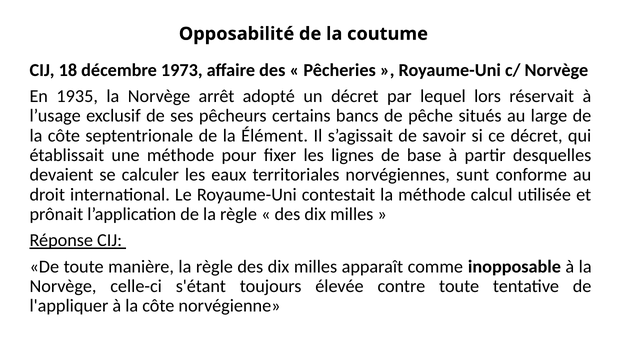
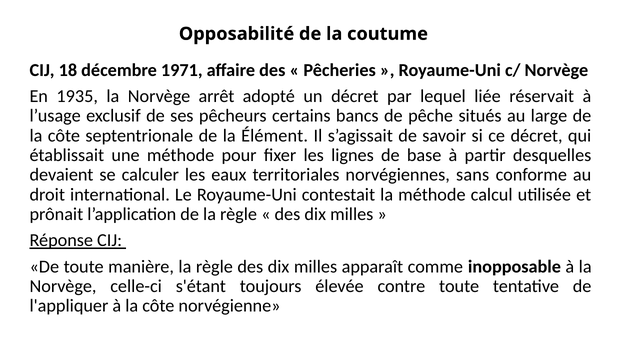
1973: 1973 -> 1971
lors: lors -> liée
sunt: sunt -> sans
